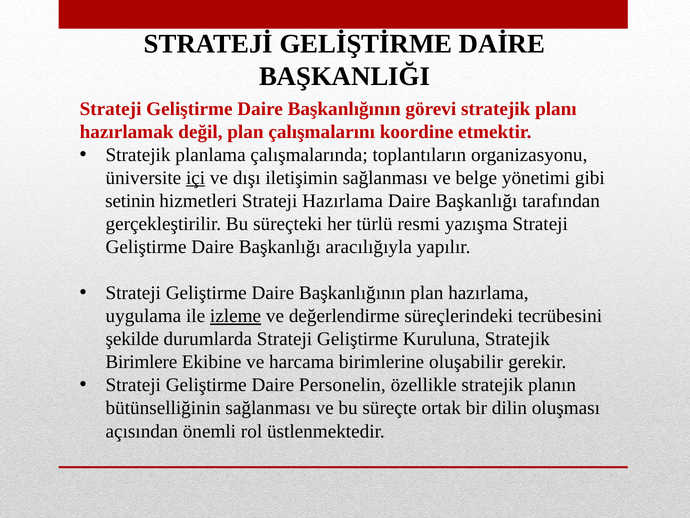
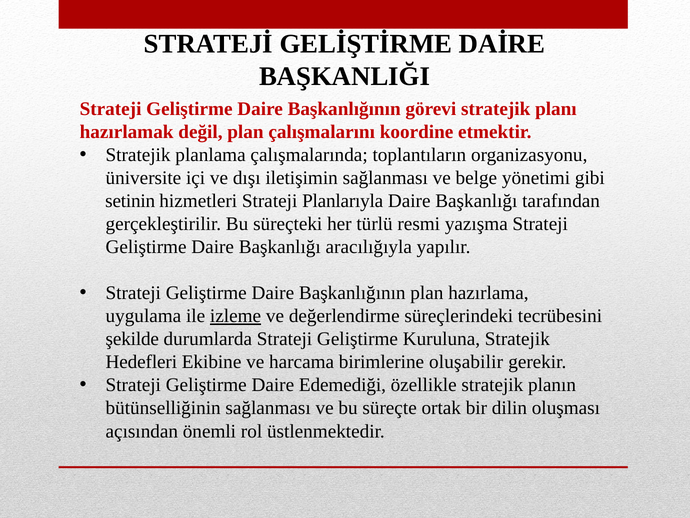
içi underline: present -> none
Strateji Hazırlama: Hazırlama -> Planlarıyla
Birimlere: Birimlere -> Hedefleri
Personelin: Personelin -> Edemediği
